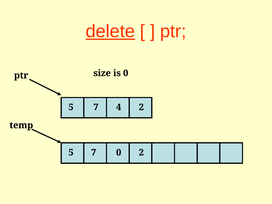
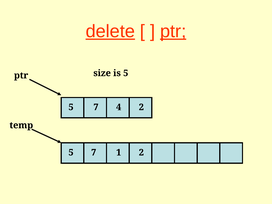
ptr at (173, 31) underline: none -> present
is 0: 0 -> 5
7 0: 0 -> 1
